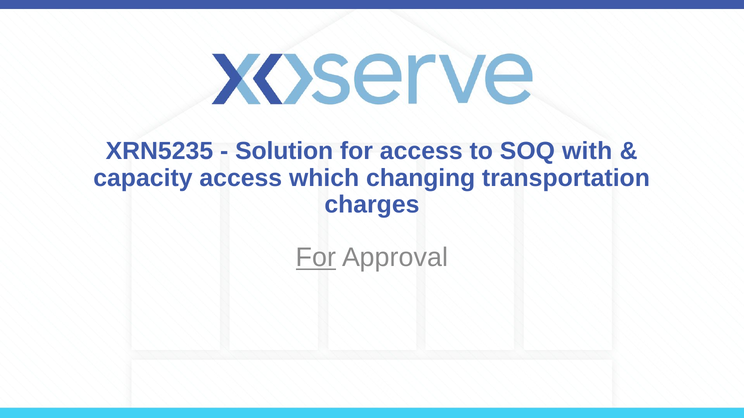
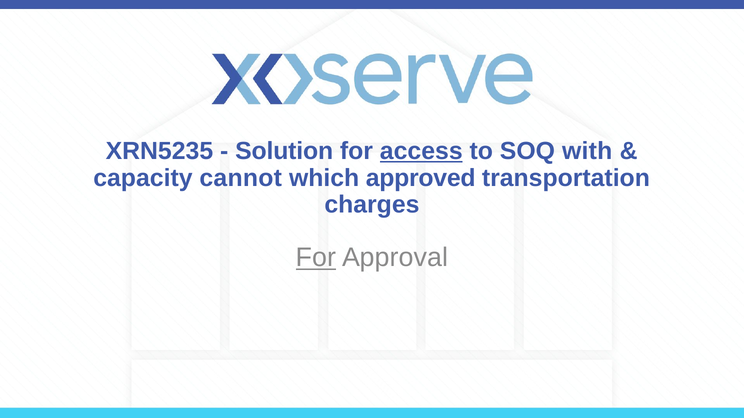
access at (421, 151) underline: none -> present
capacity access: access -> cannot
changing: changing -> approved
